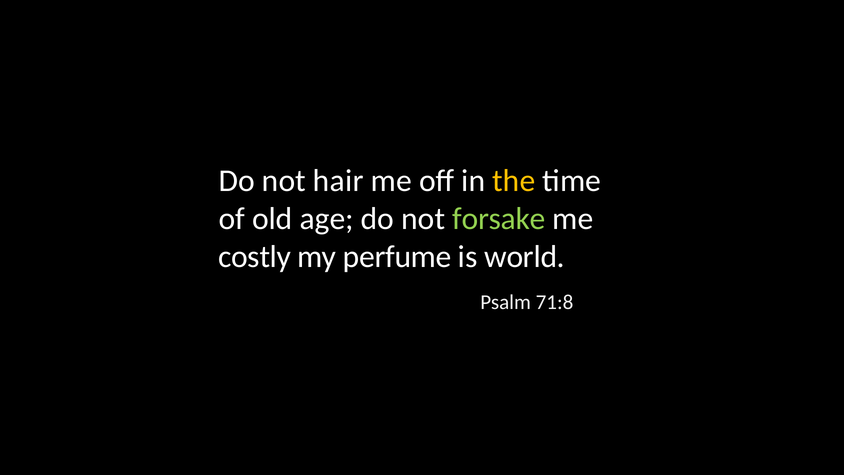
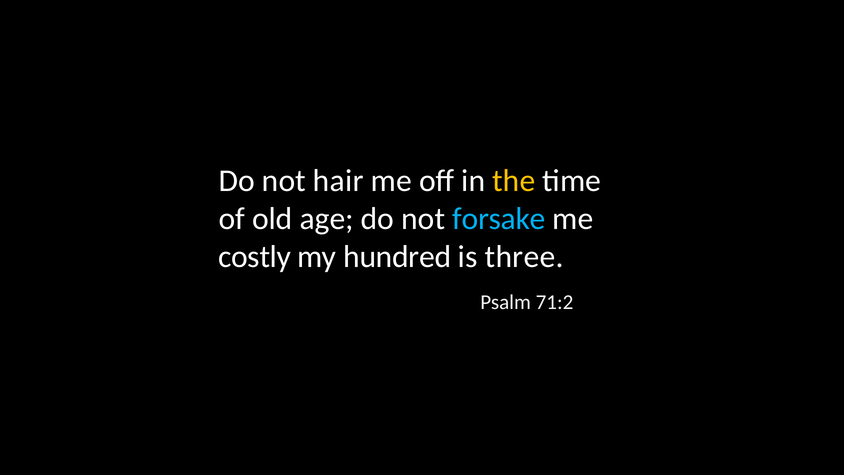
forsake colour: light green -> light blue
perfume: perfume -> hundred
world: world -> three
71:8: 71:8 -> 71:2
